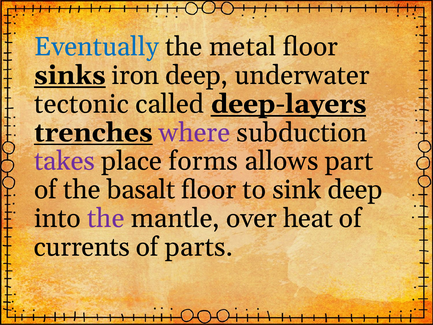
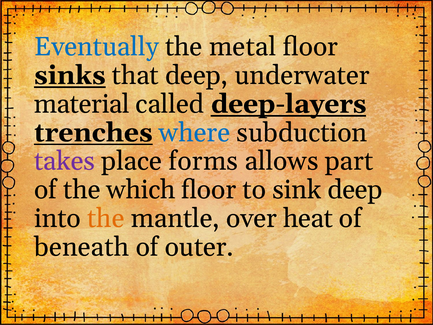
iron: iron -> that
tectonic: tectonic -> material
where colour: purple -> blue
basalt: basalt -> which
the at (106, 218) colour: purple -> orange
currents: currents -> beneath
parts: parts -> outer
